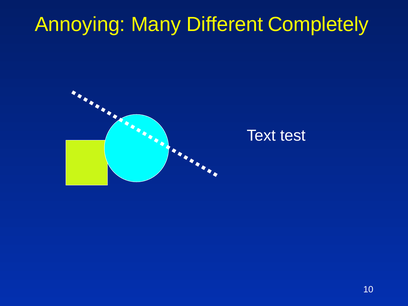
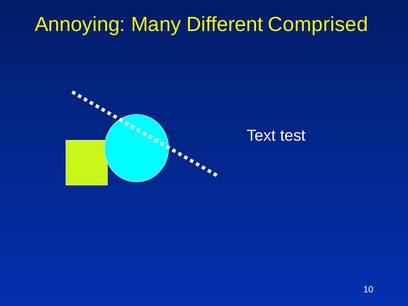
Completely: Completely -> Comprised
